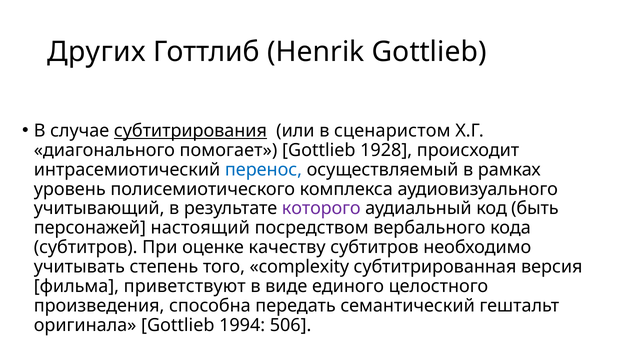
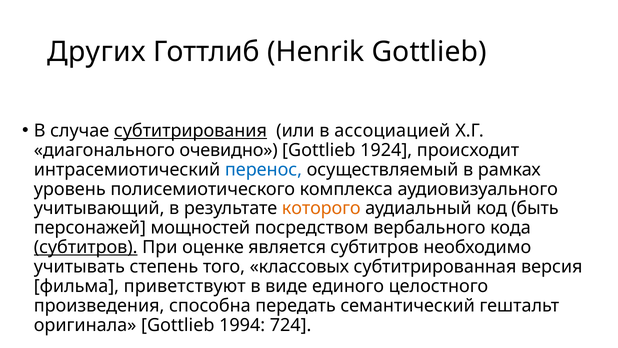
сценаристом: сценаристом -> ассоциацией
помогает: помогает -> очевидно
1928: 1928 -> 1924
которого colour: purple -> orange
настоящий: настоящий -> мощностей
субтитров at (86, 247) underline: none -> present
качеству: качеству -> является
complexity: complexity -> классовых
506: 506 -> 724
